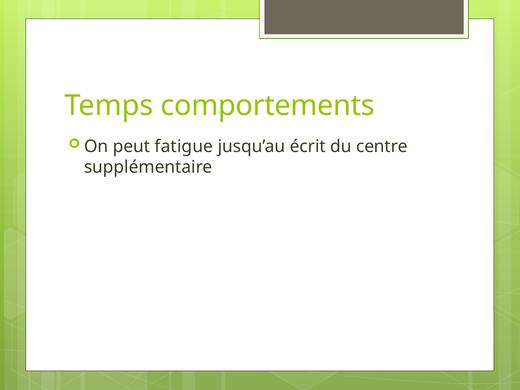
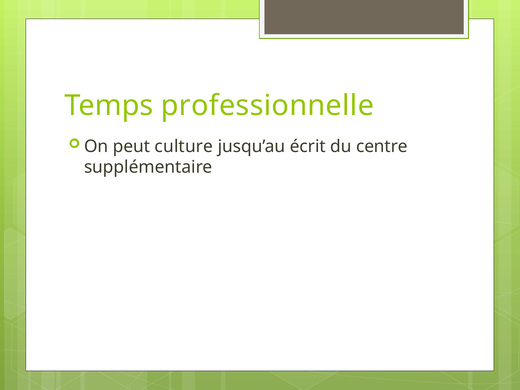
comportements: comportements -> professionnelle
fatigue: fatigue -> culture
